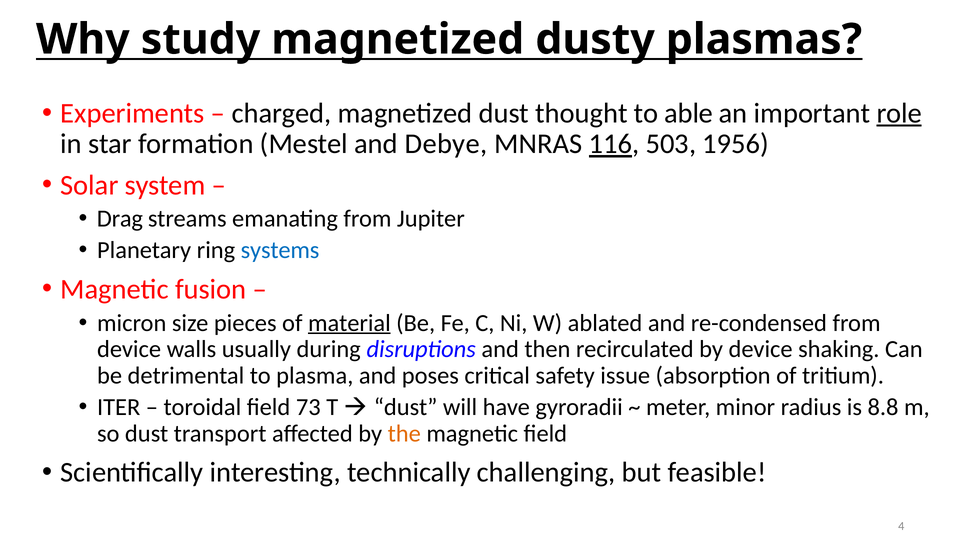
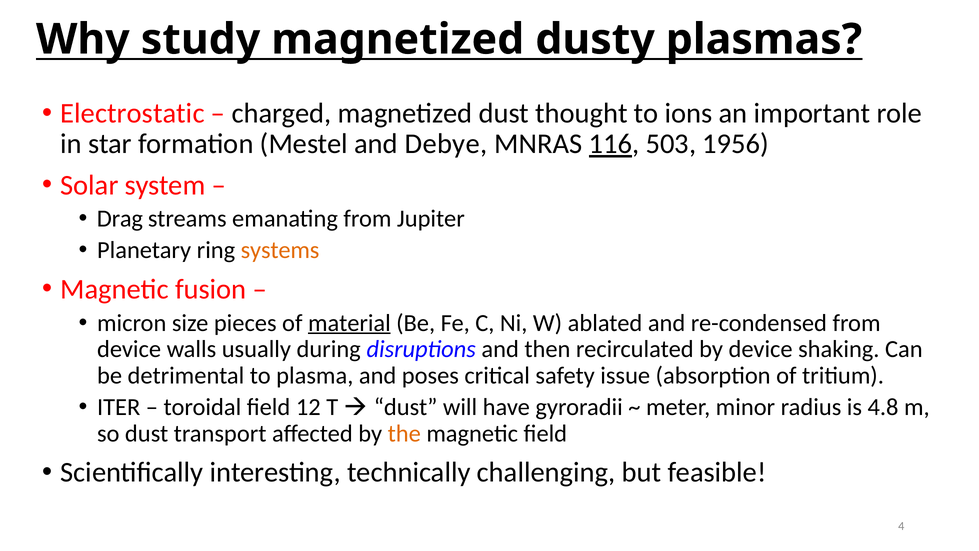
Experiments: Experiments -> Electrostatic
able: able -> ions
role underline: present -> none
systems colour: blue -> orange
73: 73 -> 12
8.8: 8.8 -> 4.8
